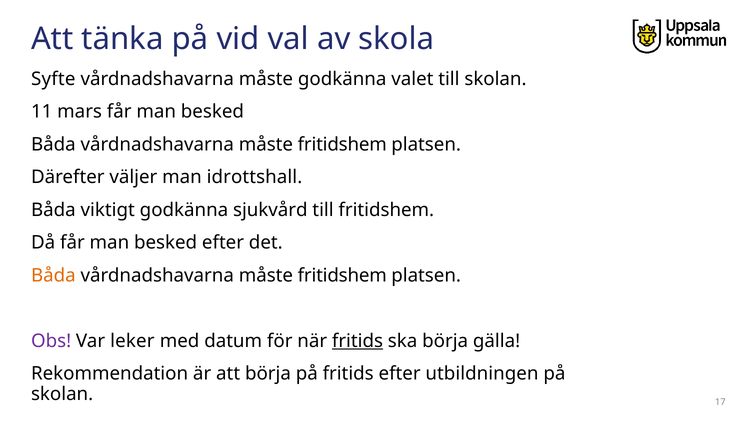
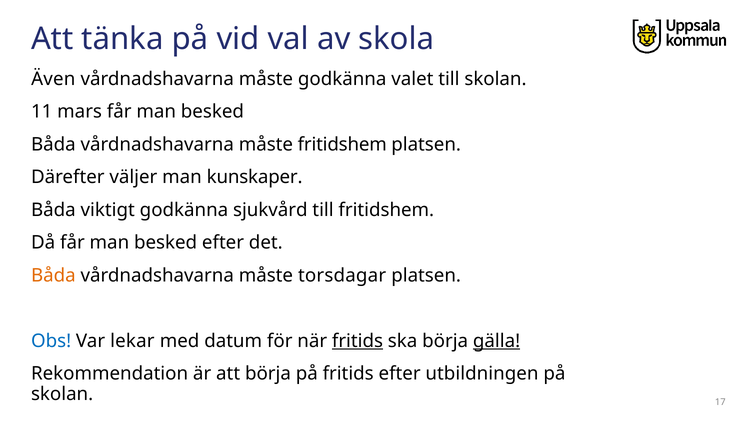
Syfte: Syfte -> Även
idrottshall: idrottshall -> kunskaper
fritidshem at (342, 275): fritidshem -> torsdagar
Obs colour: purple -> blue
leker: leker -> lekar
gälla underline: none -> present
